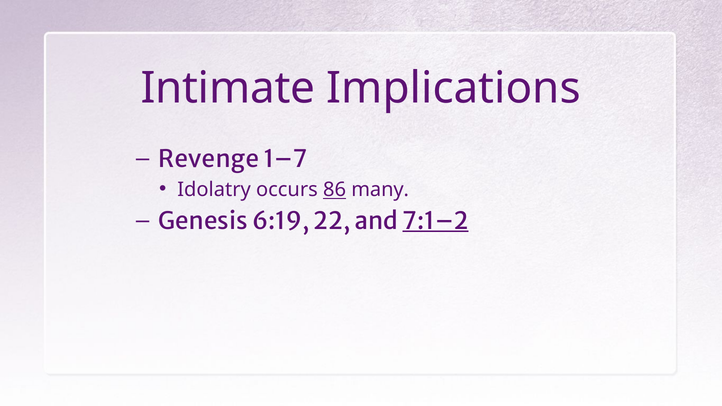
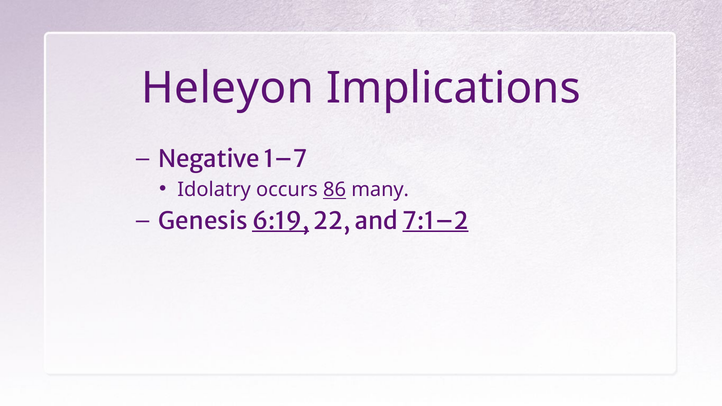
Intimate: Intimate -> Heleyon
Revenge: Revenge -> Negative
6:19 underline: none -> present
